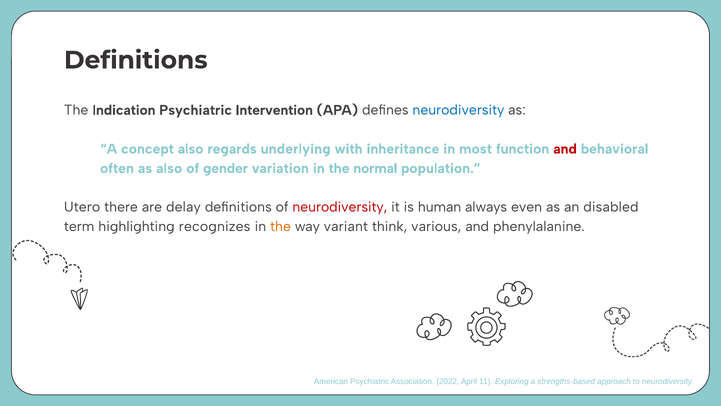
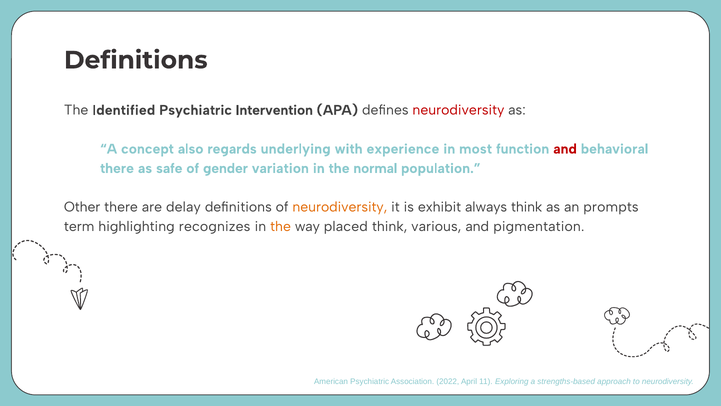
Indication: Indication -> Identified
neurodiversity at (458, 110) colour: blue -> red
inheritance: inheritance -> experience
often at (117, 168): often -> there
as also: also -> safe
Utero: Utero -> Other
neurodiversity at (340, 207) colour: red -> orange
human: human -> exhibit
always even: even -> think
disabled: disabled -> prompts
variant: variant -> placed
phenylalanine: phenylalanine -> pigmentation
